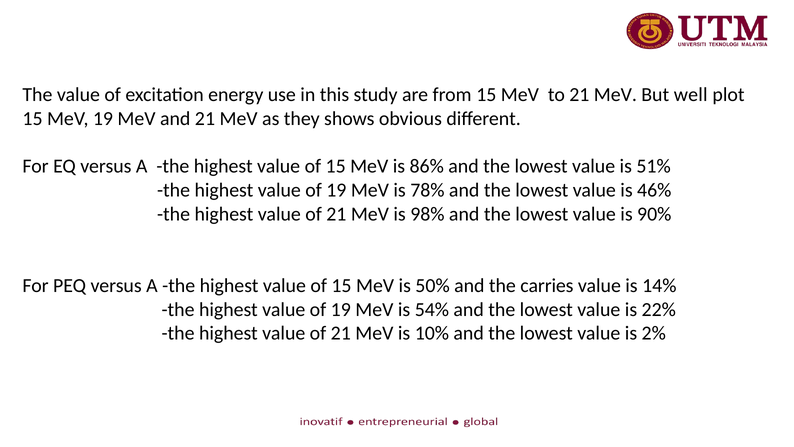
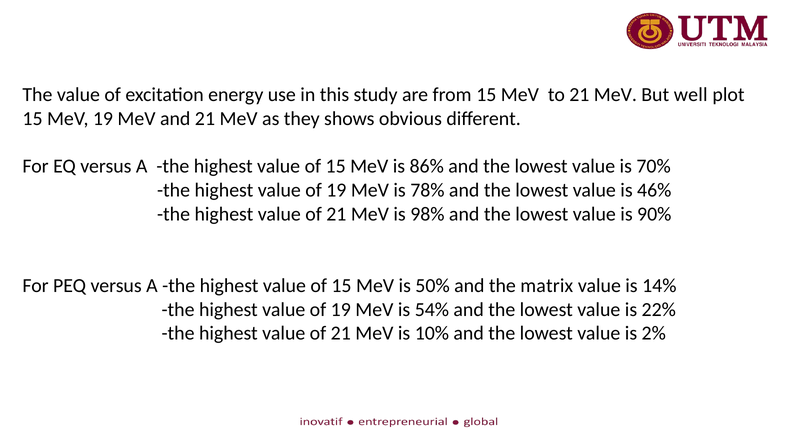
51%: 51% -> 70%
carries: carries -> matrix
